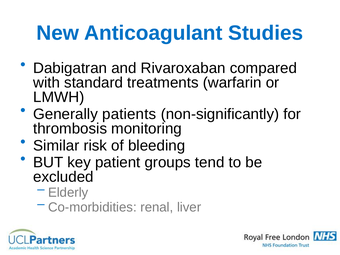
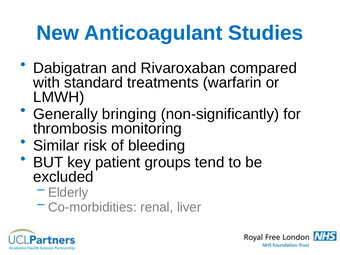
patients: patients -> bringing
